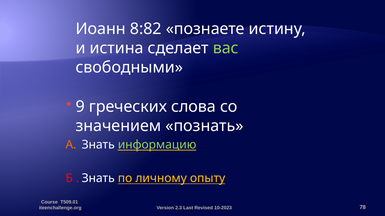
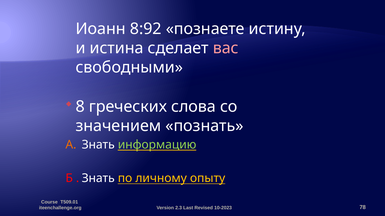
8:82: 8:82 -> 8:92
вас colour: light green -> pink
9: 9 -> 8
